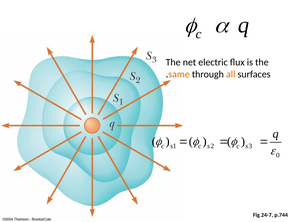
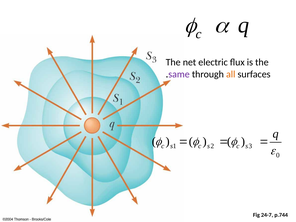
same colour: orange -> purple
